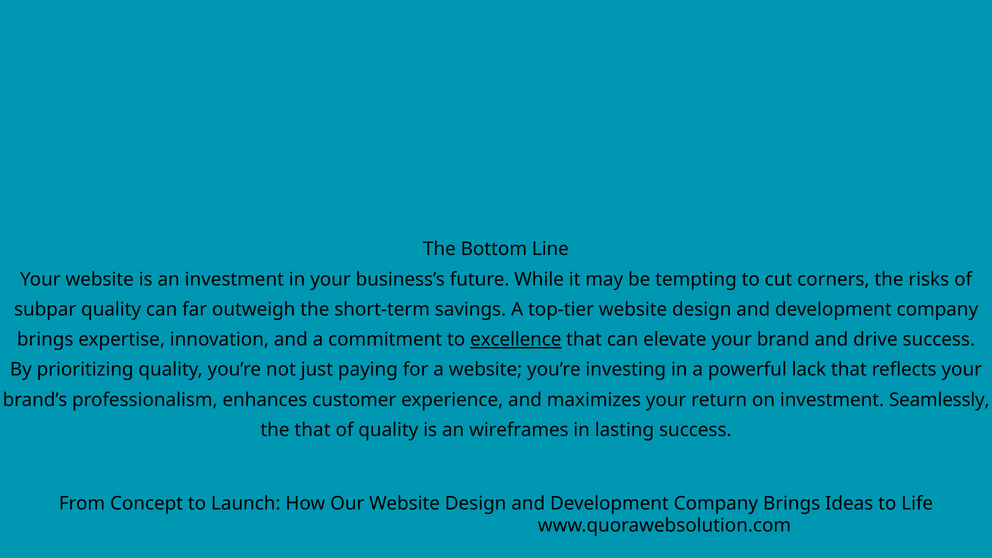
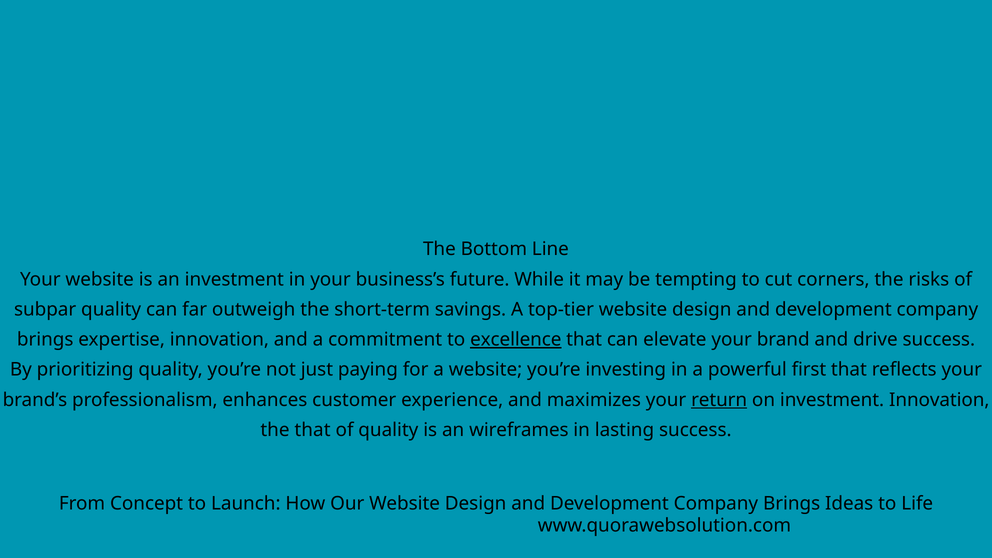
lack: lack -> first
return underline: none -> present
investment Seamlessly: Seamlessly -> Innovation
